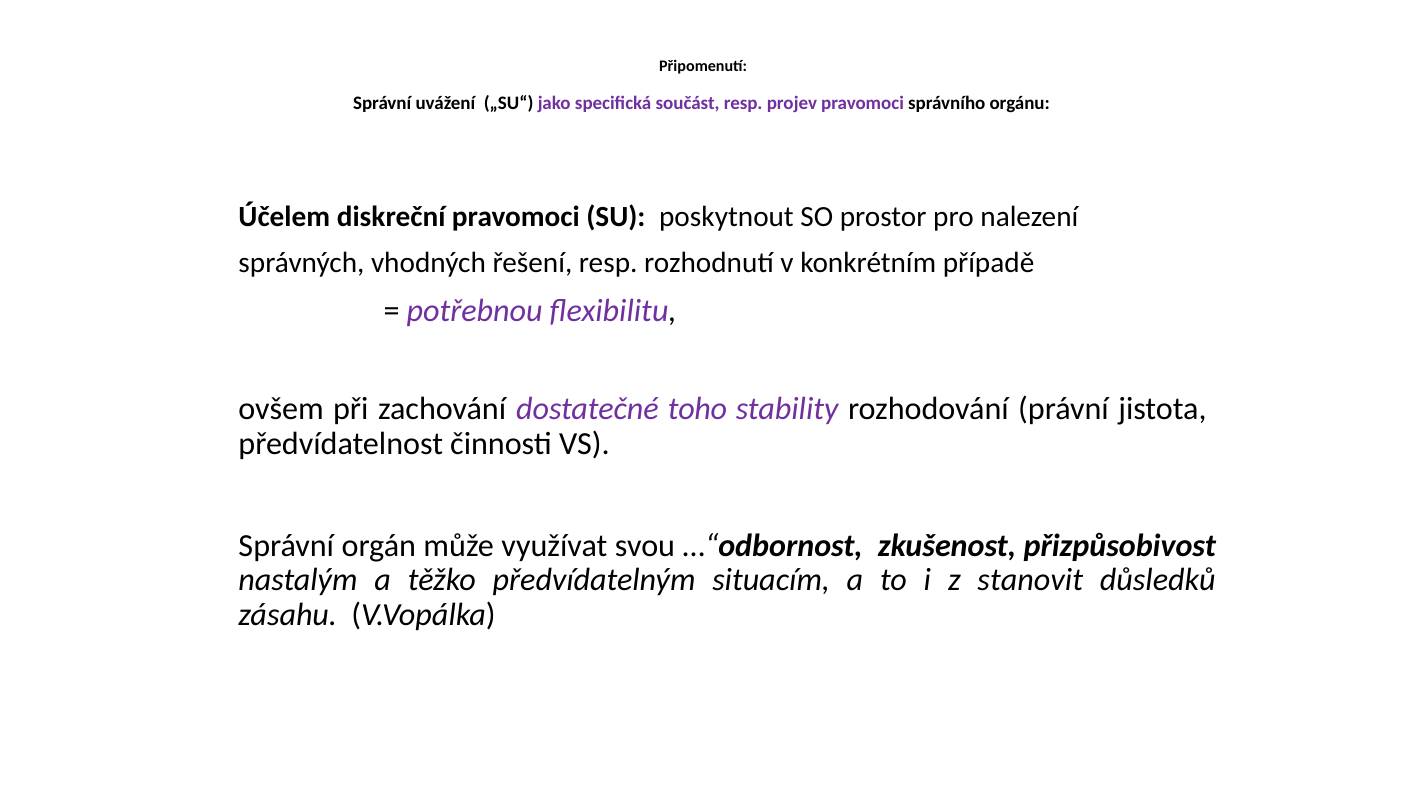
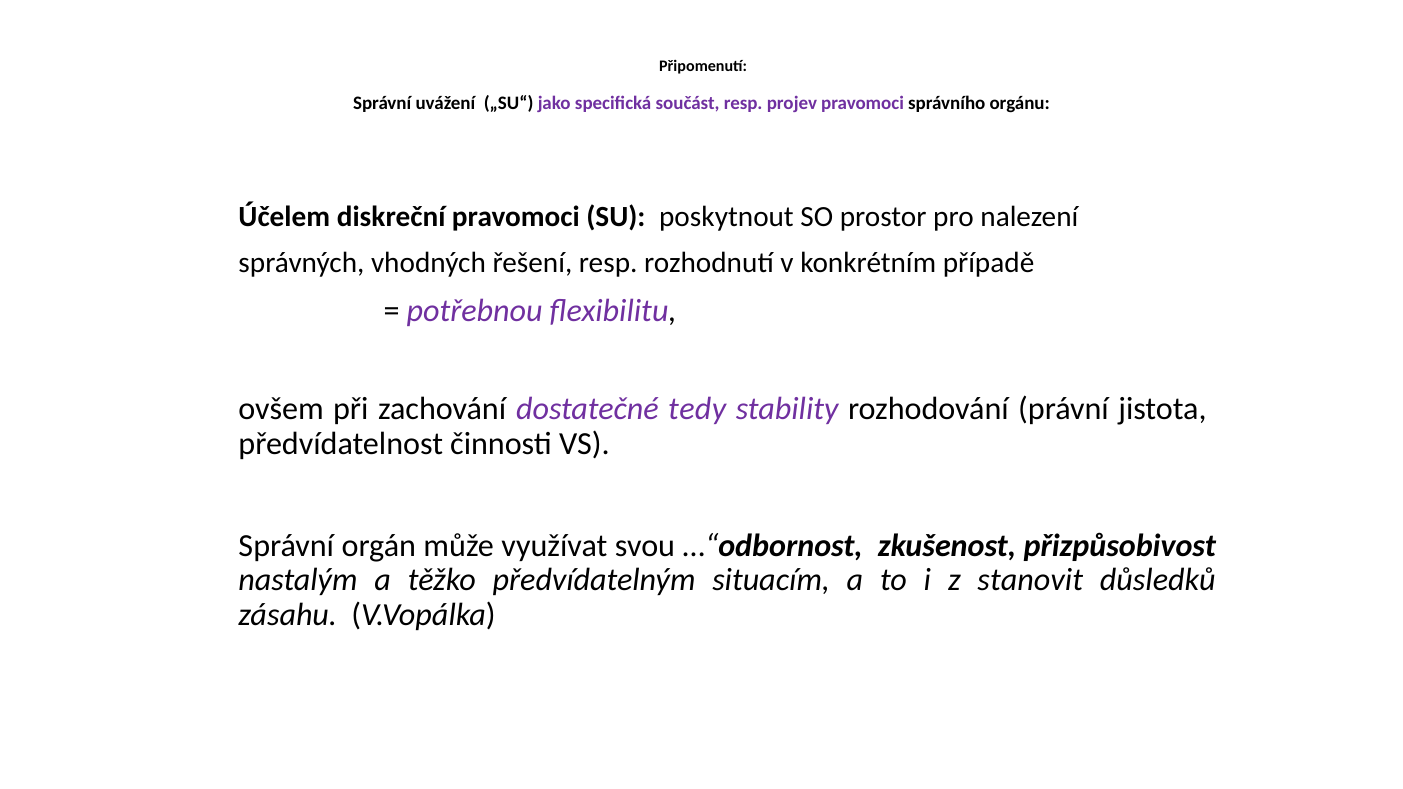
toho: toho -> tedy
